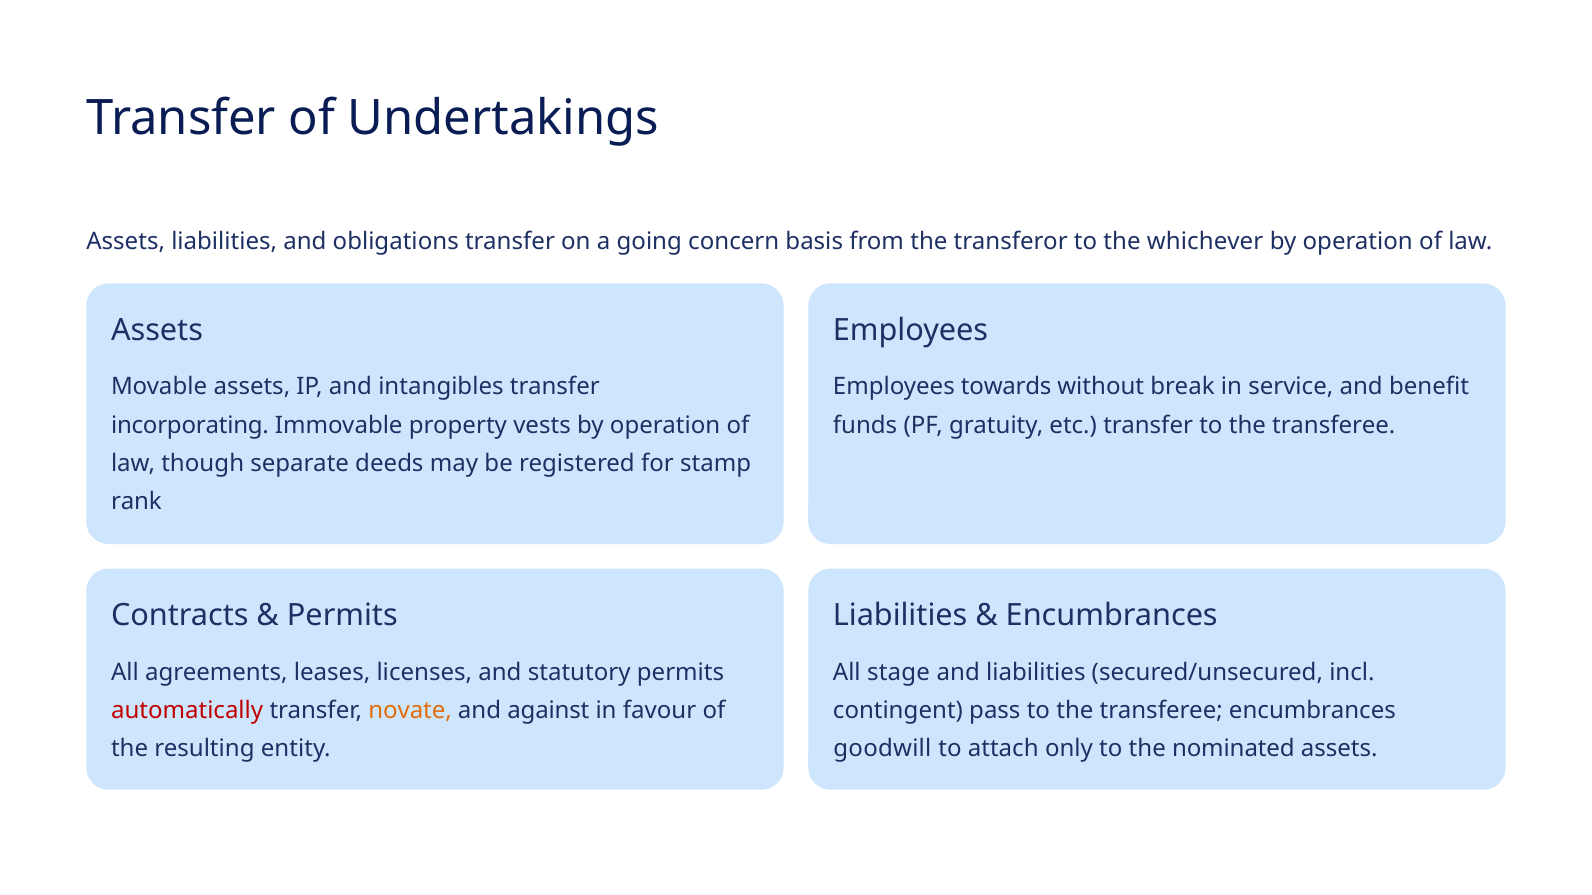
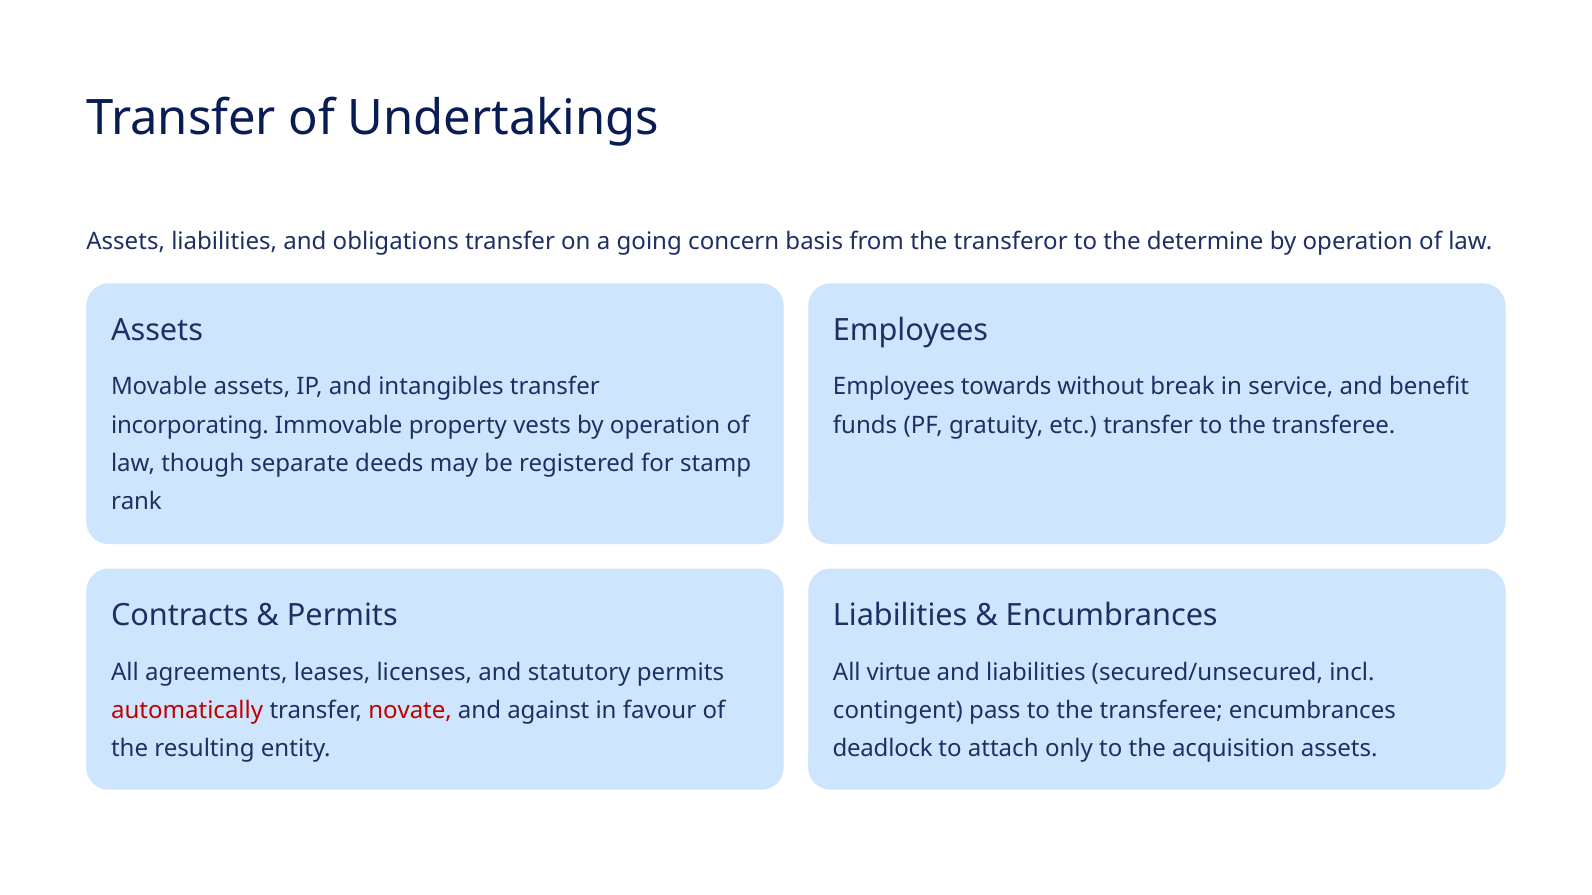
whichever: whichever -> determine
stage: stage -> virtue
novate colour: orange -> red
goodwill: goodwill -> deadlock
nominated: nominated -> acquisition
